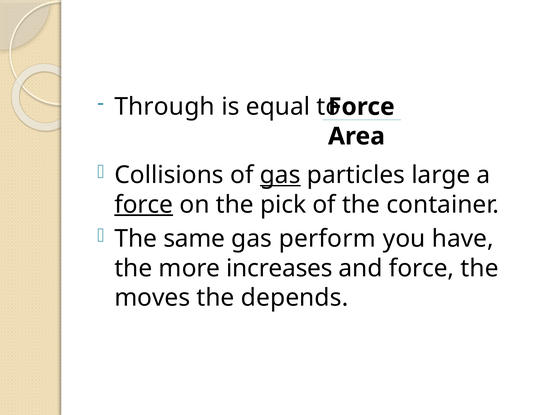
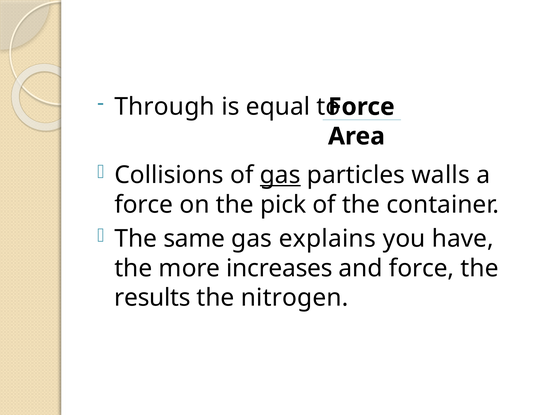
large: large -> walls
force at (144, 204) underline: present -> none
perform: perform -> explains
moves: moves -> results
depends: depends -> nitrogen
